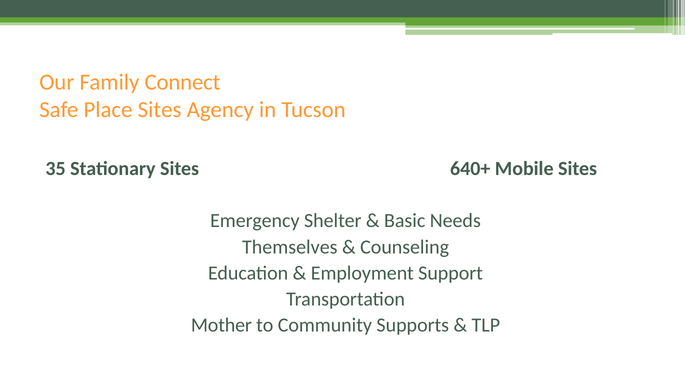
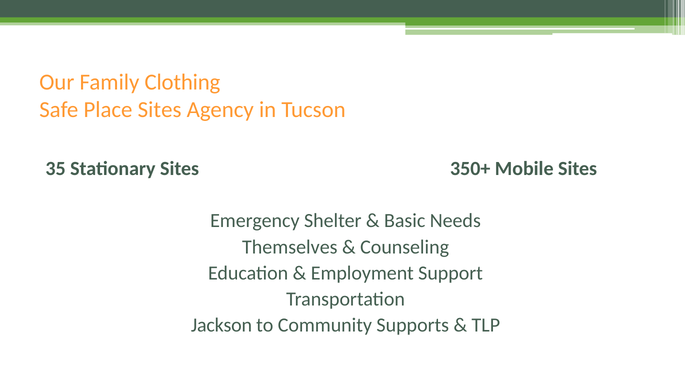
Connect: Connect -> Clothing
640+: 640+ -> 350+
Mother: Mother -> Jackson
